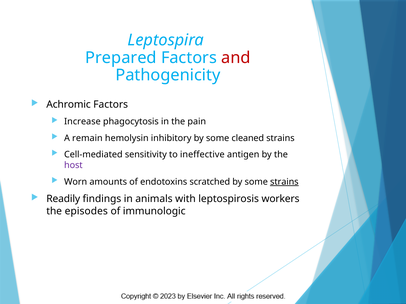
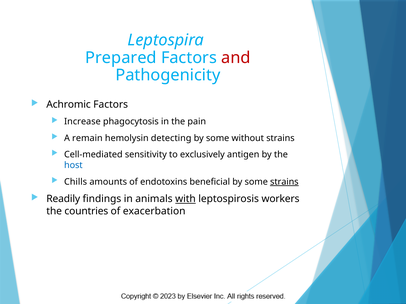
inhibitory: inhibitory -> detecting
cleaned: cleaned -> without
ineffective: ineffective -> exclusively
host colour: purple -> blue
Worn: Worn -> Chills
scratched: scratched -> beneficial
with underline: none -> present
episodes: episodes -> countries
immunologic: immunologic -> exacerbation
